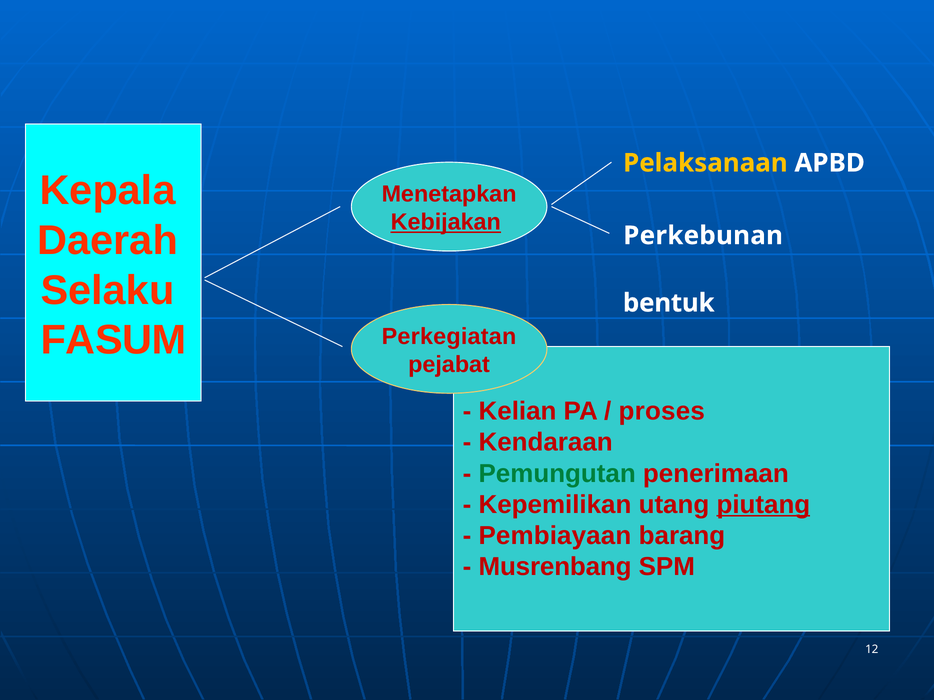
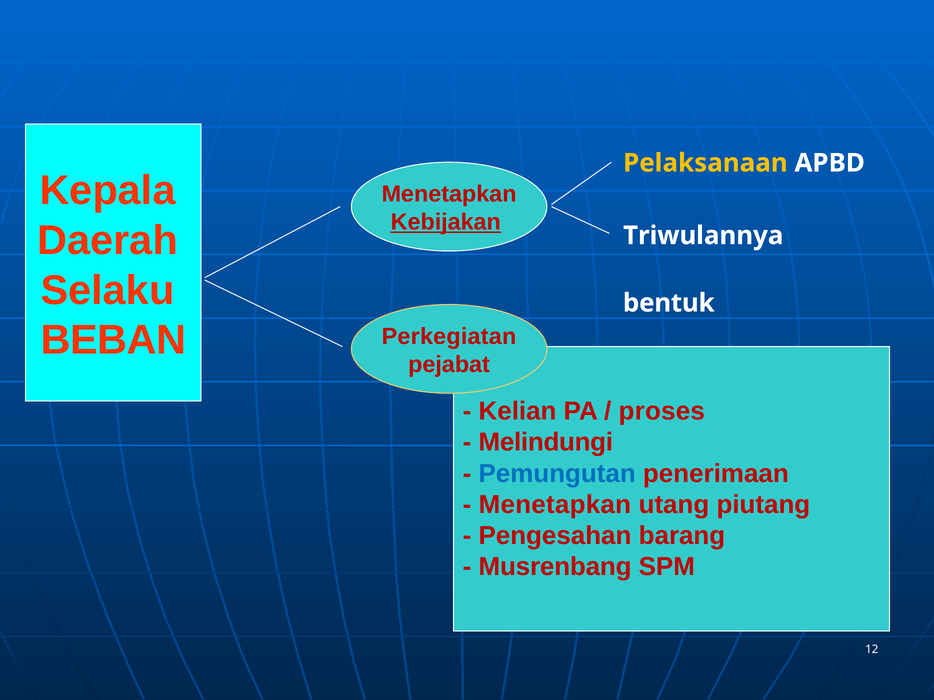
Perkebunan: Perkebunan -> Triwulannya
FASUM: FASUM -> BEBAN
Kendaraan: Kendaraan -> Melindungi
Pemungutan colour: green -> blue
Kepemilikan at (555, 505): Kepemilikan -> Menetapkan
piutang underline: present -> none
Pembiayaan: Pembiayaan -> Pengesahan
